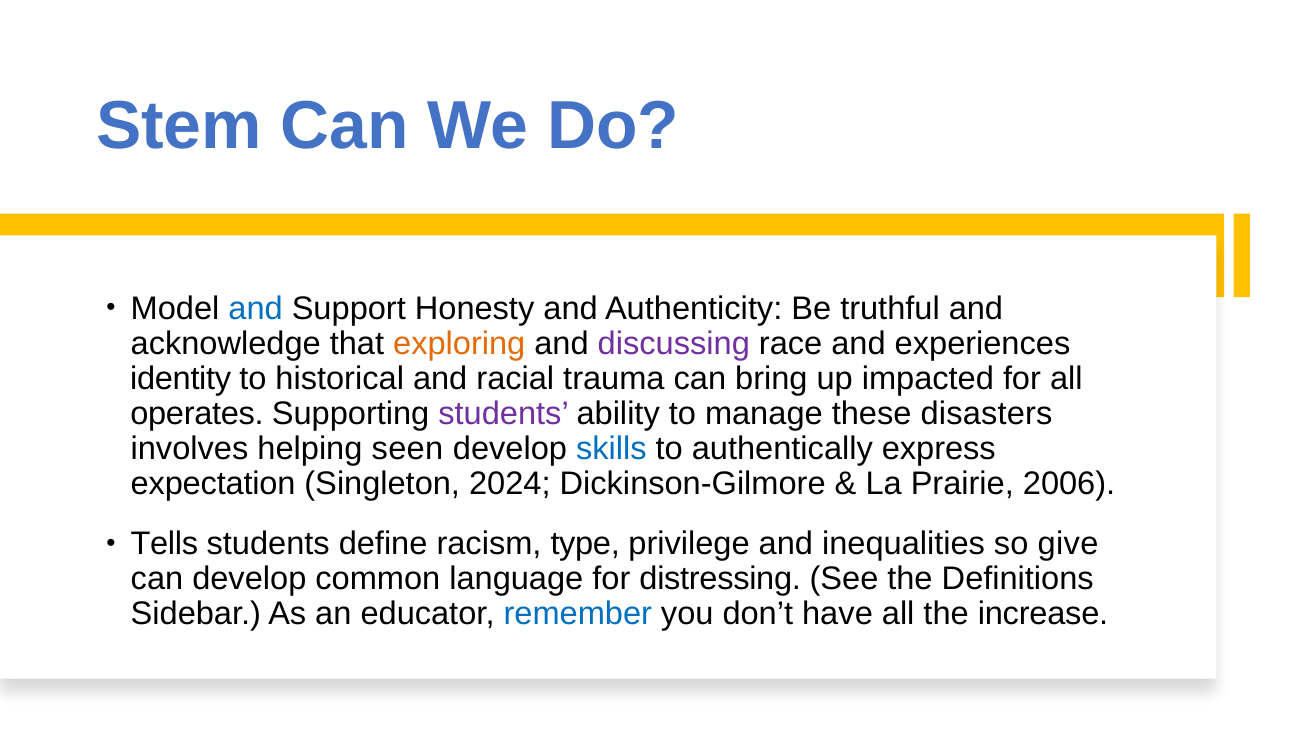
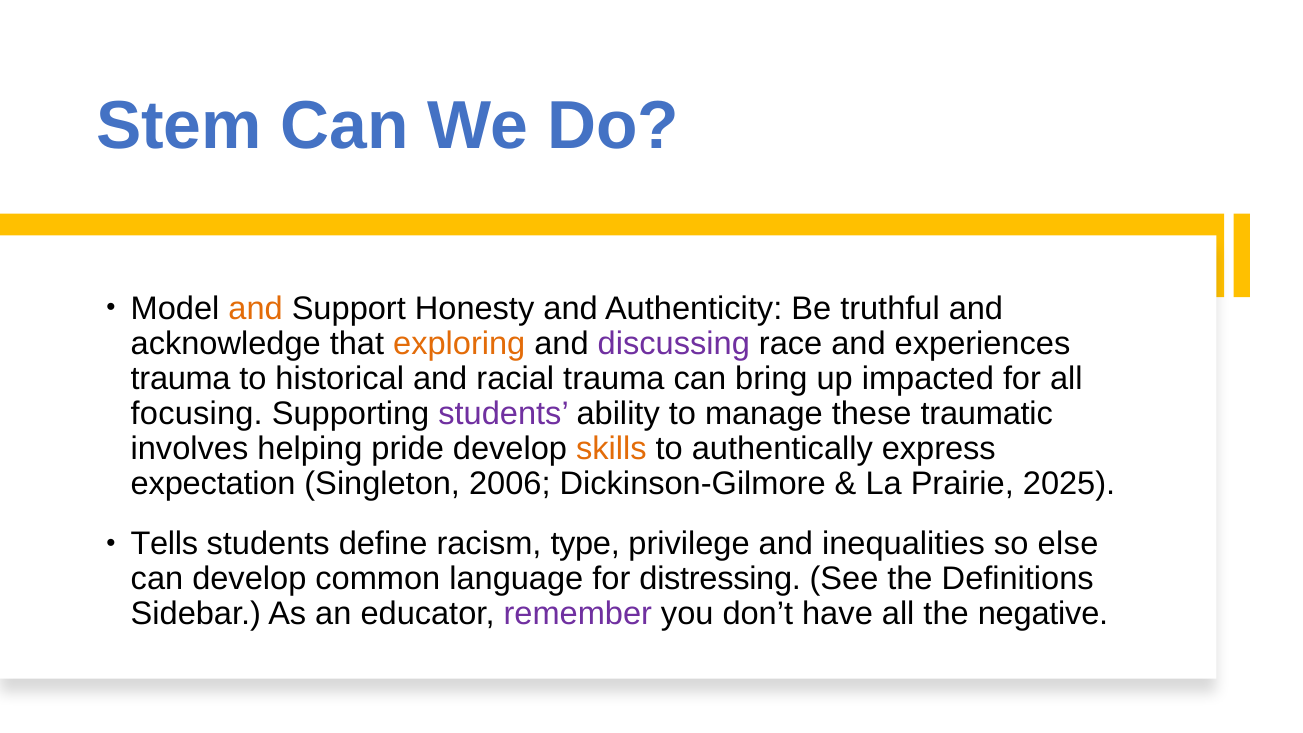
and at (256, 308) colour: blue -> orange
identity at (181, 379): identity -> trauma
operates: operates -> focusing
disasters: disasters -> traumatic
seen: seen -> pride
skills colour: blue -> orange
2024: 2024 -> 2006
2006: 2006 -> 2025
give: give -> else
remember colour: blue -> purple
increase: increase -> negative
